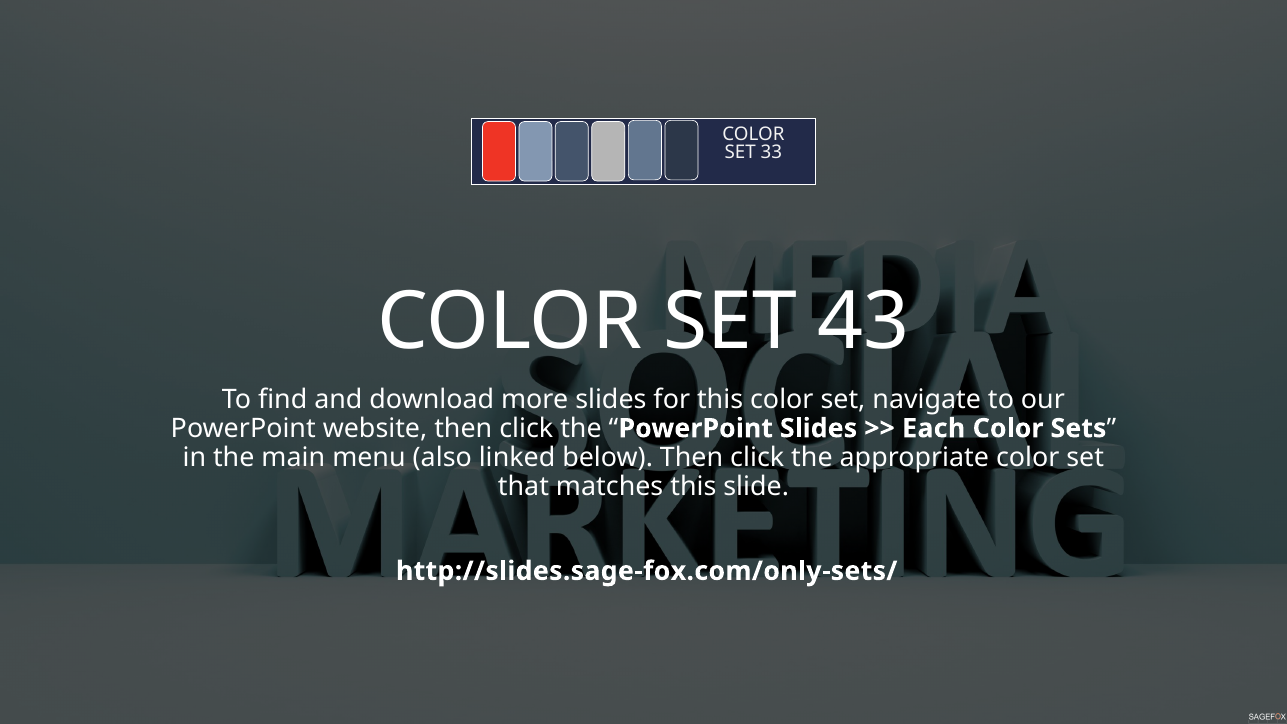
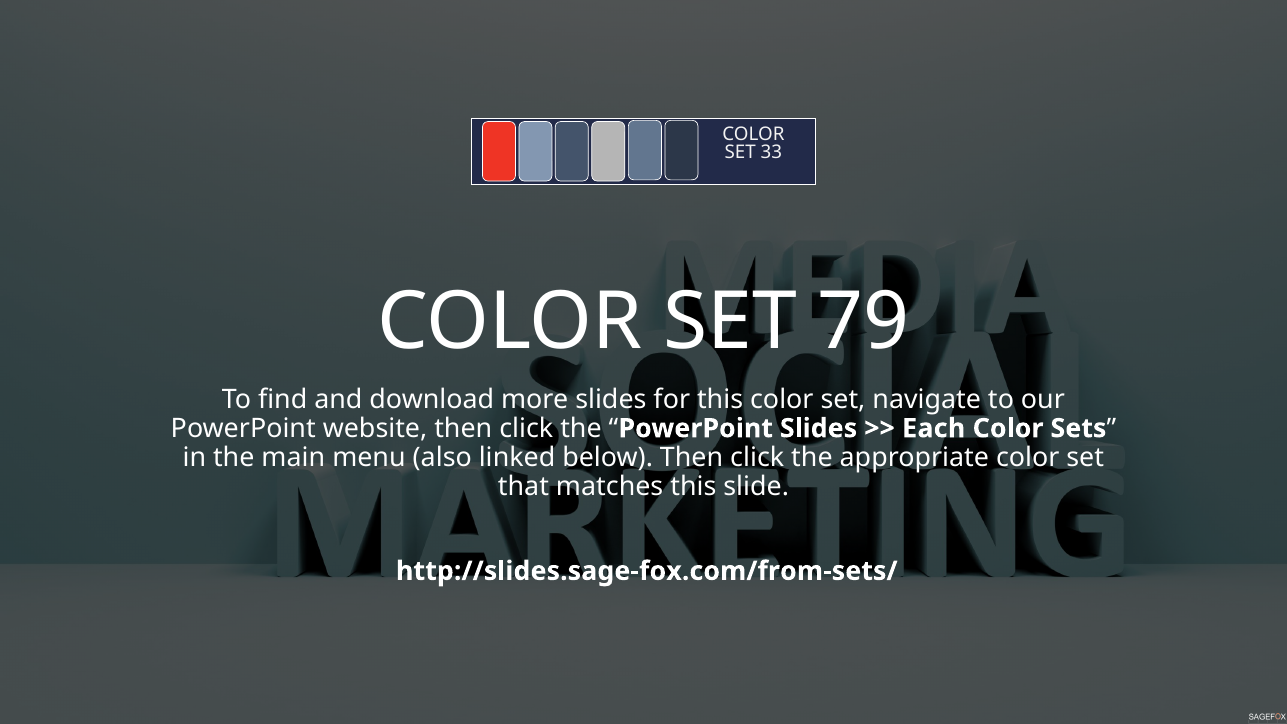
43: 43 -> 79
http://slides.sage-fox.com/only-sets/: http://slides.sage-fox.com/only-sets/ -> http://slides.sage-fox.com/from-sets/
